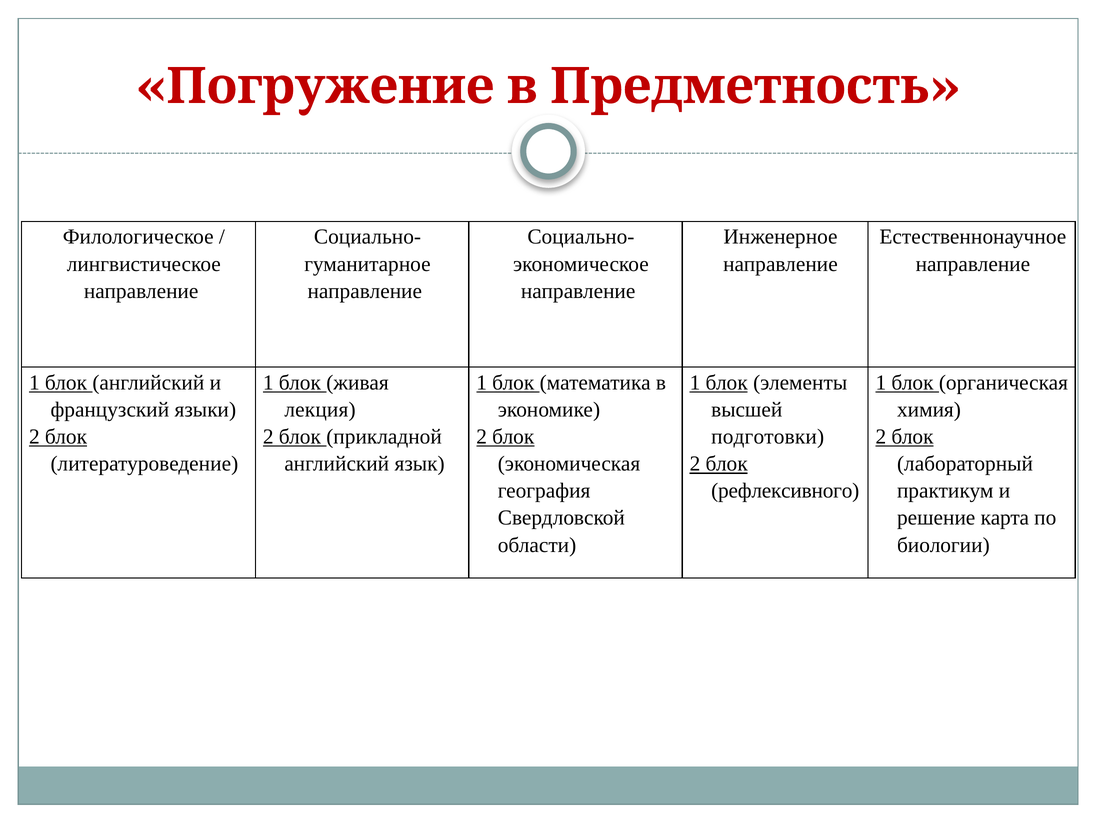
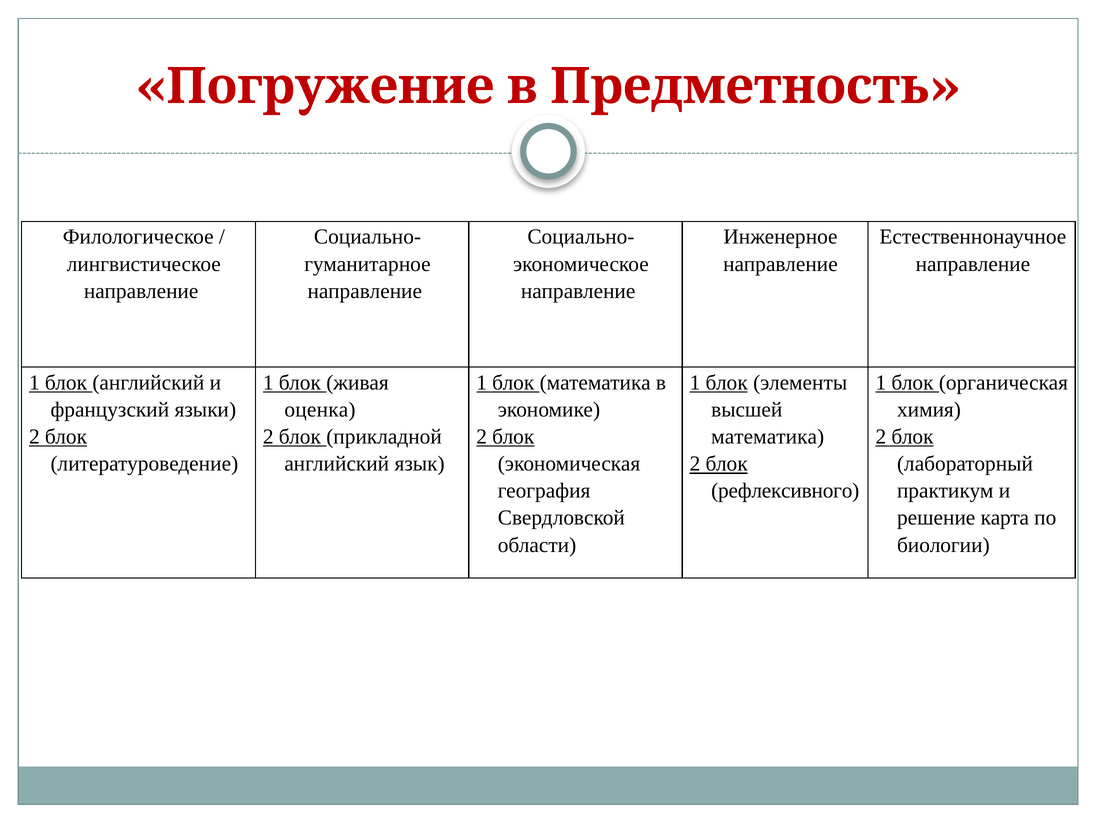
лекция: лекция -> оценка
подготовки at (768, 437): подготовки -> математика
